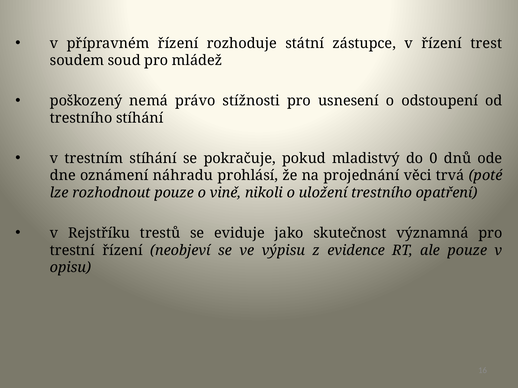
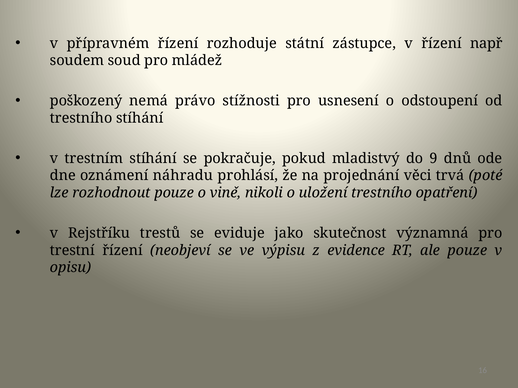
trest: trest -> např
0: 0 -> 9
